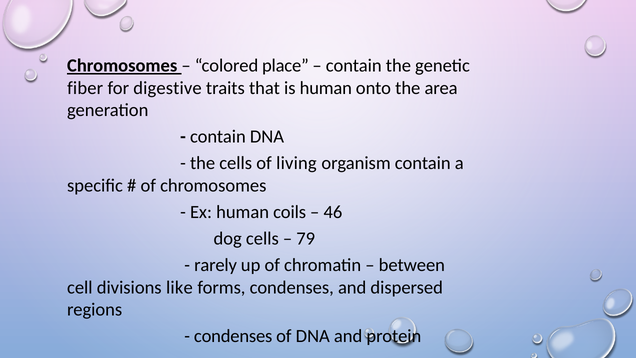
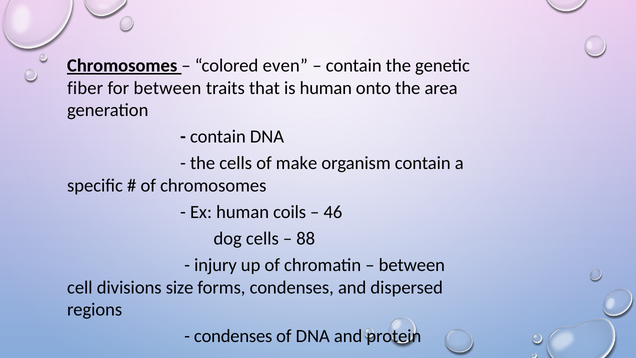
place: place -> even
for digestive: digestive -> between
living: living -> make
79: 79 -> 88
rarely: rarely -> injury
like: like -> size
